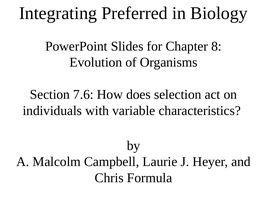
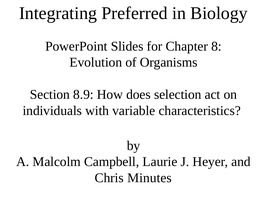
7.6: 7.6 -> 8.9
Formula: Formula -> Minutes
